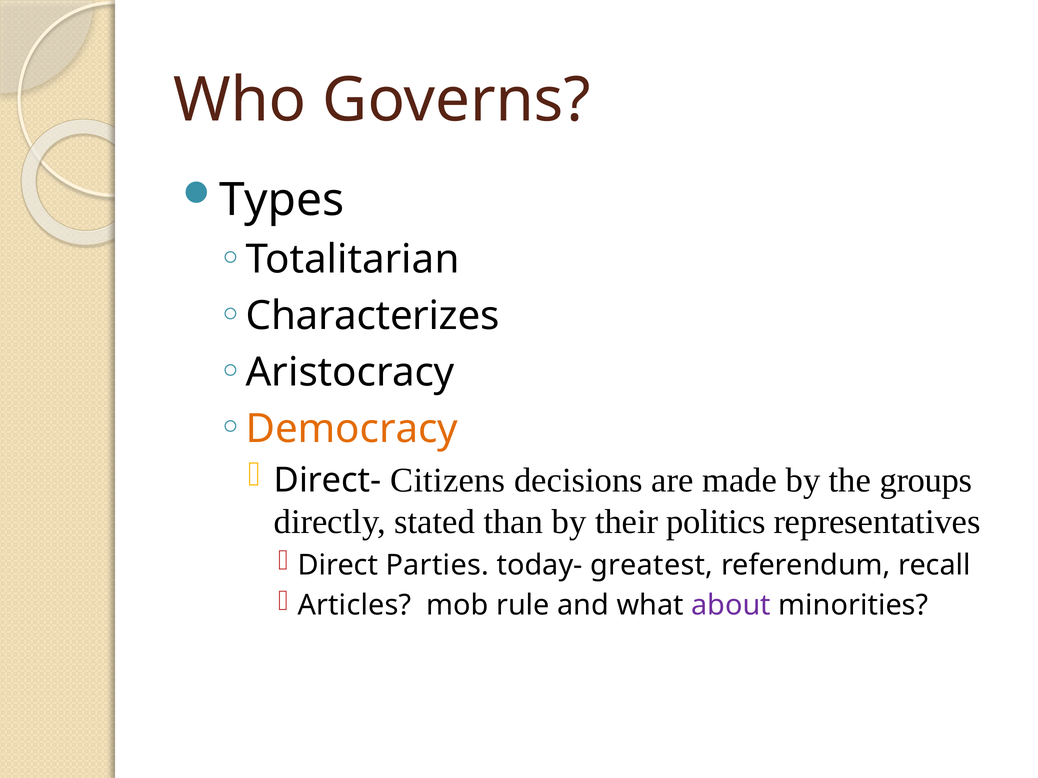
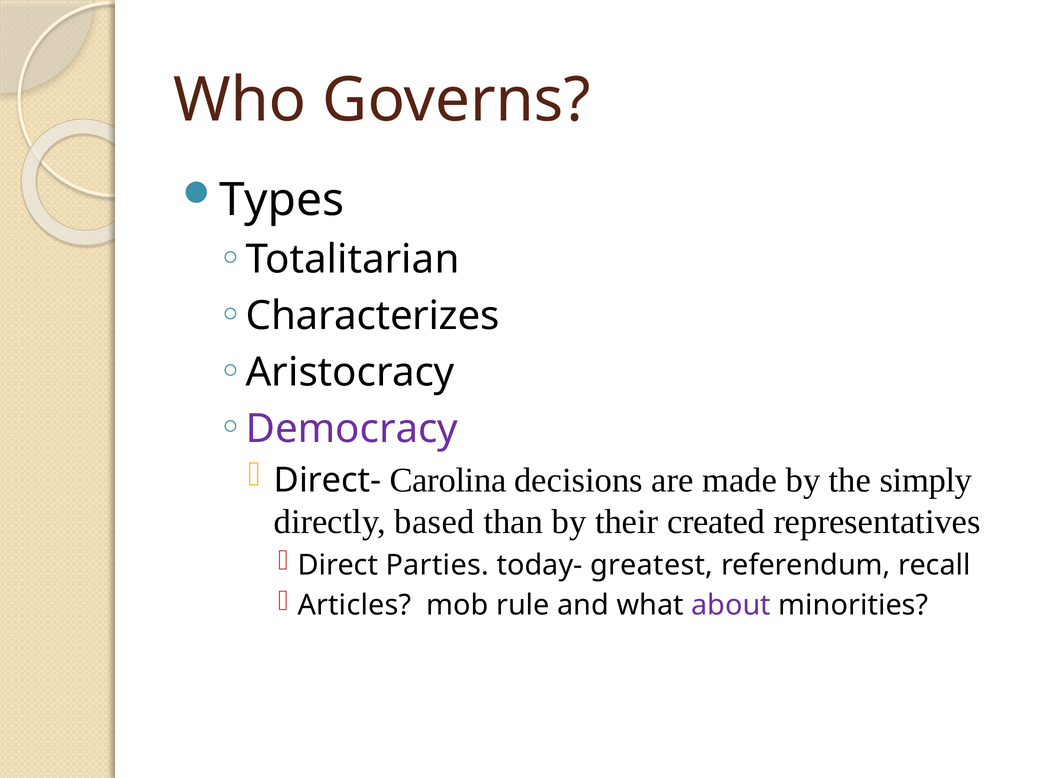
Democracy colour: orange -> purple
Citizens: Citizens -> Carolina
groups: groups -> simply
stated: stated -> based
politics: politics -> created
